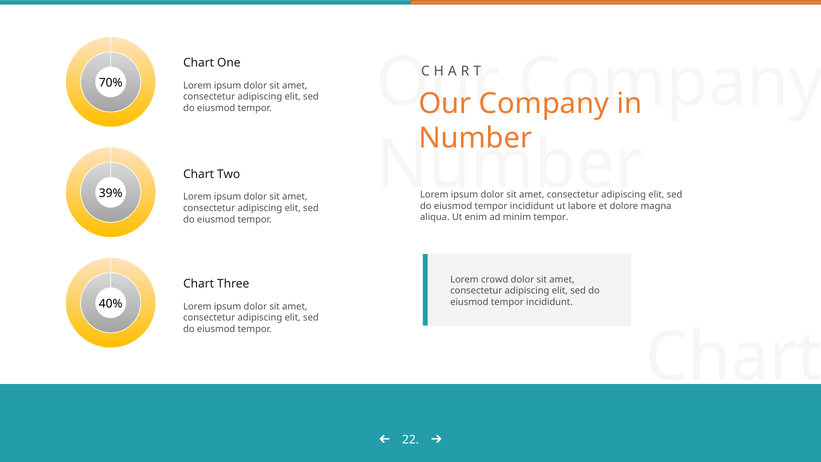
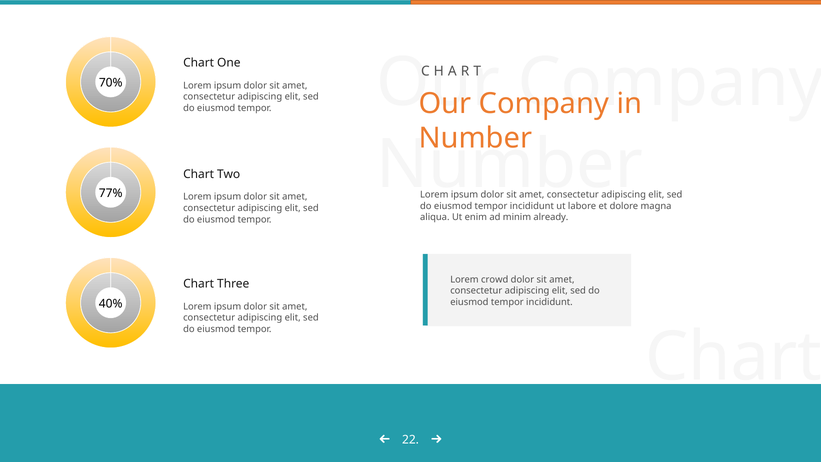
39%: 39% -> 77%
minim tempor: tempor -> already
